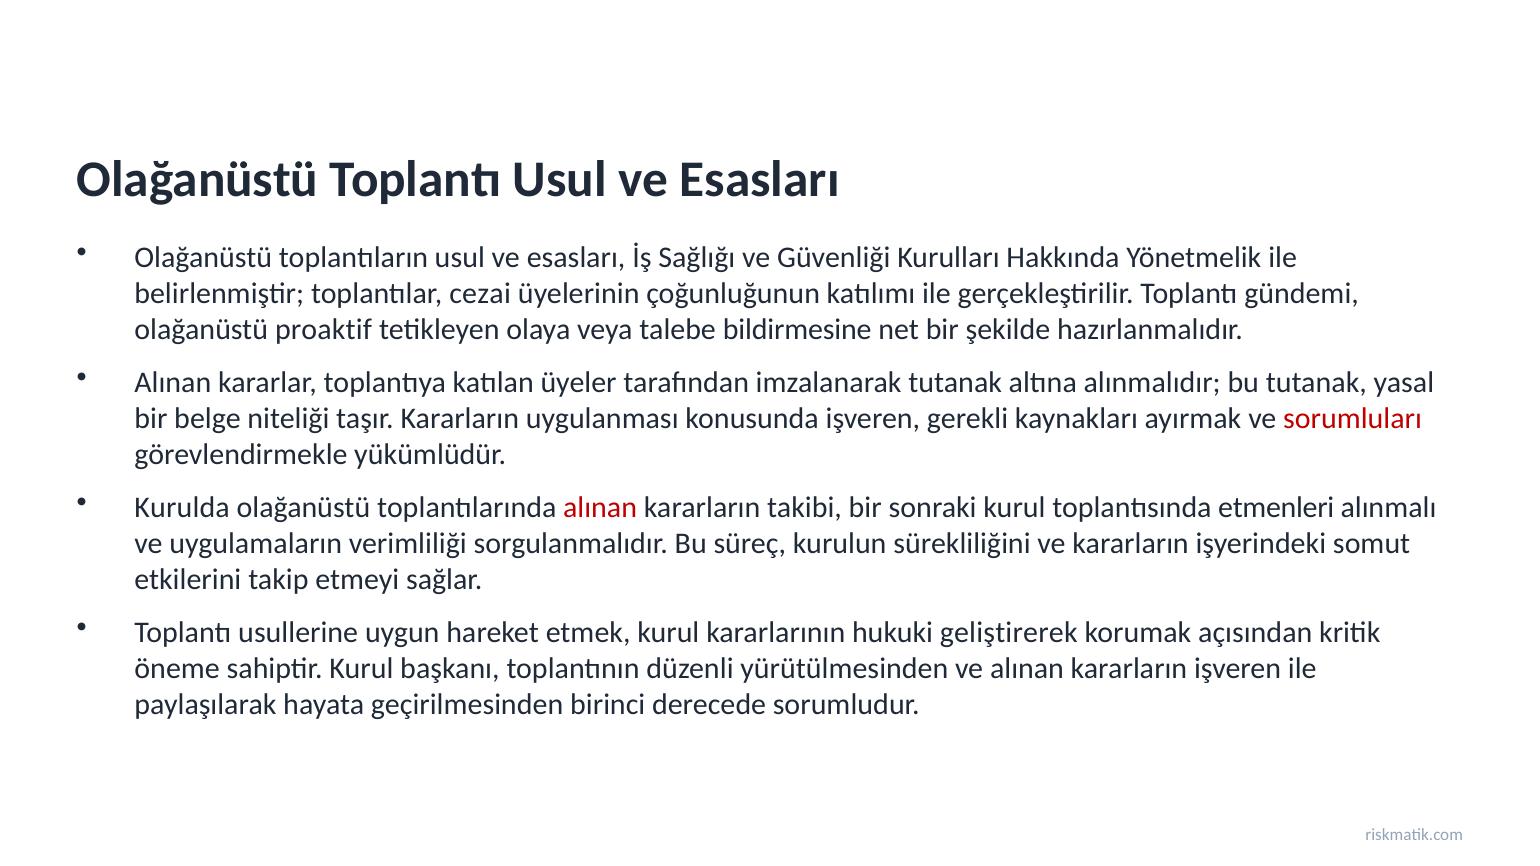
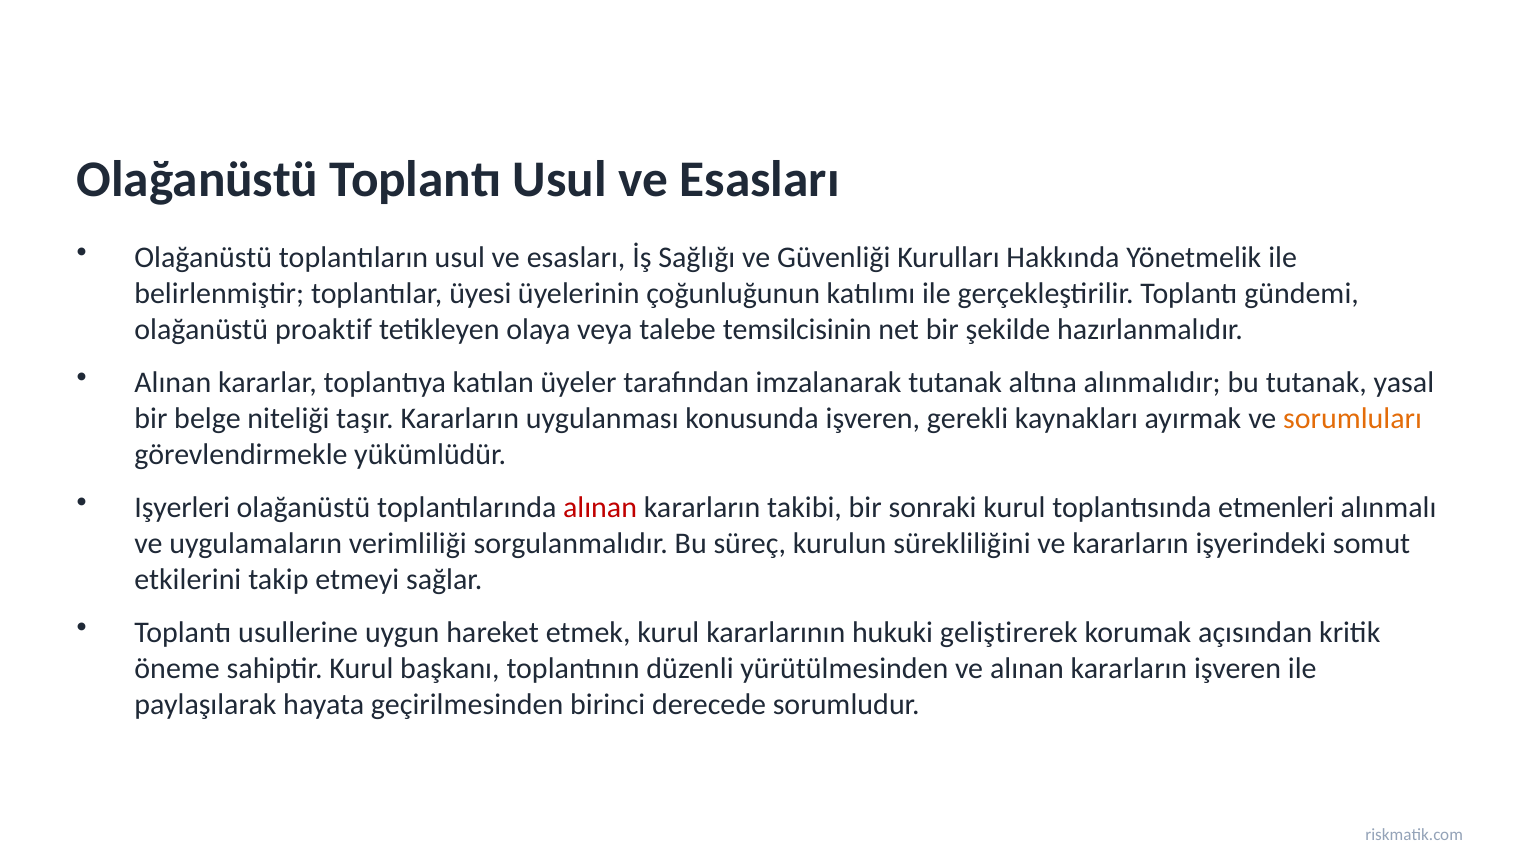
cezai: cezai -> üyesi
bildirmesine: bildirmesine -> temsilcisinin
sorumluları colour: red -> orange
Kurulda: Kurulda -> Işyerleri
